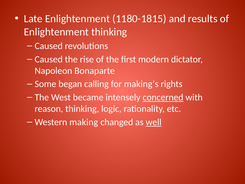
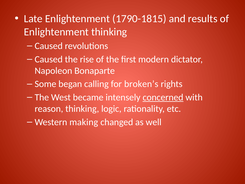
1180-1815: 1180-1815 -> 1790-1815
making’s: making’s -> broken’s
well underline: present -> none
